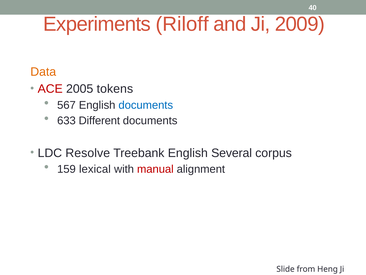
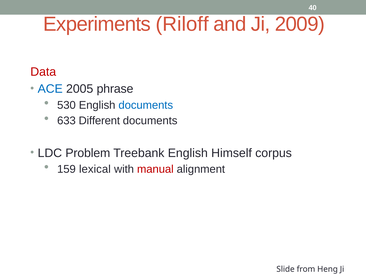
Data colour: orange -> red
ACE colour: red -> blue
tokens: tokens -> phrase
567: 567 -> 530
Resolve: Resolve -> Problem
Several: Several -> Himself
